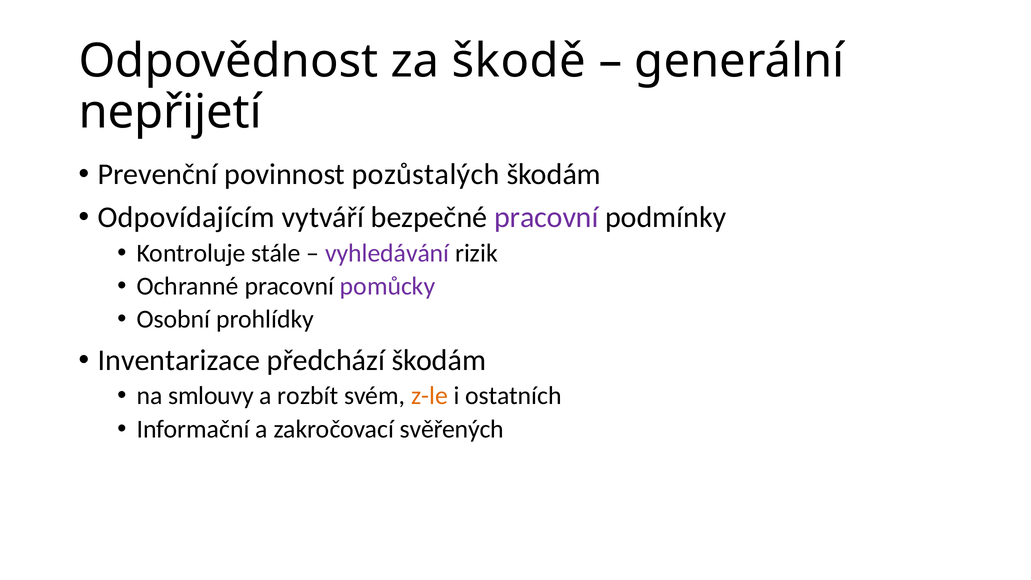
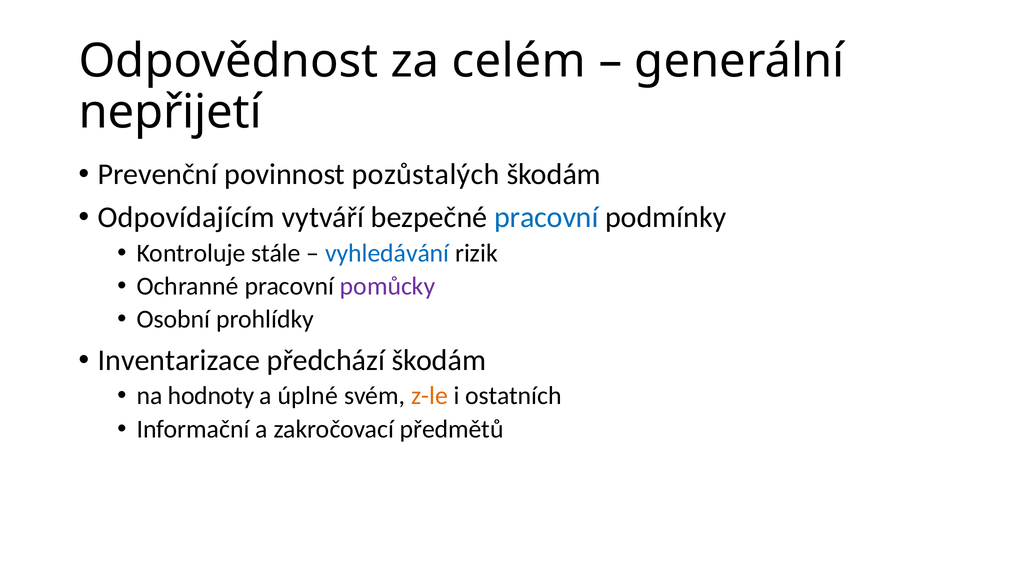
škodě: škodě -> celém
pracovní at (546, 218) colour: purple -> blue
vyhledávání colour: purple -> blue
smlouvy: smlouvy -> hodnoty
rozbít: rozbít -> úplné
svěřených: svěřených -> předmětů
